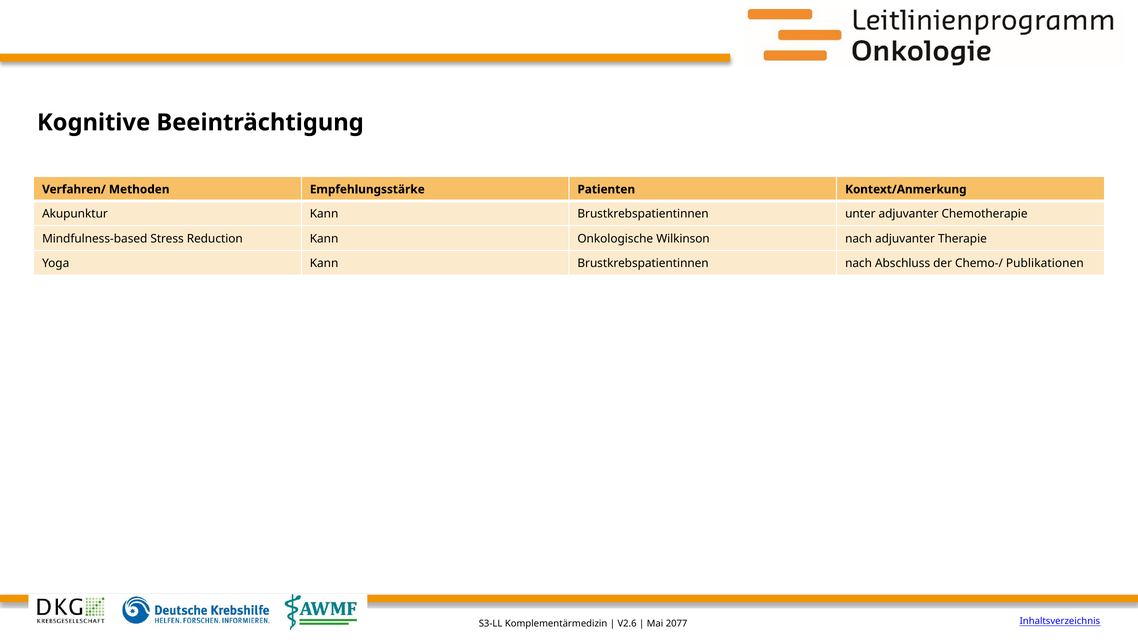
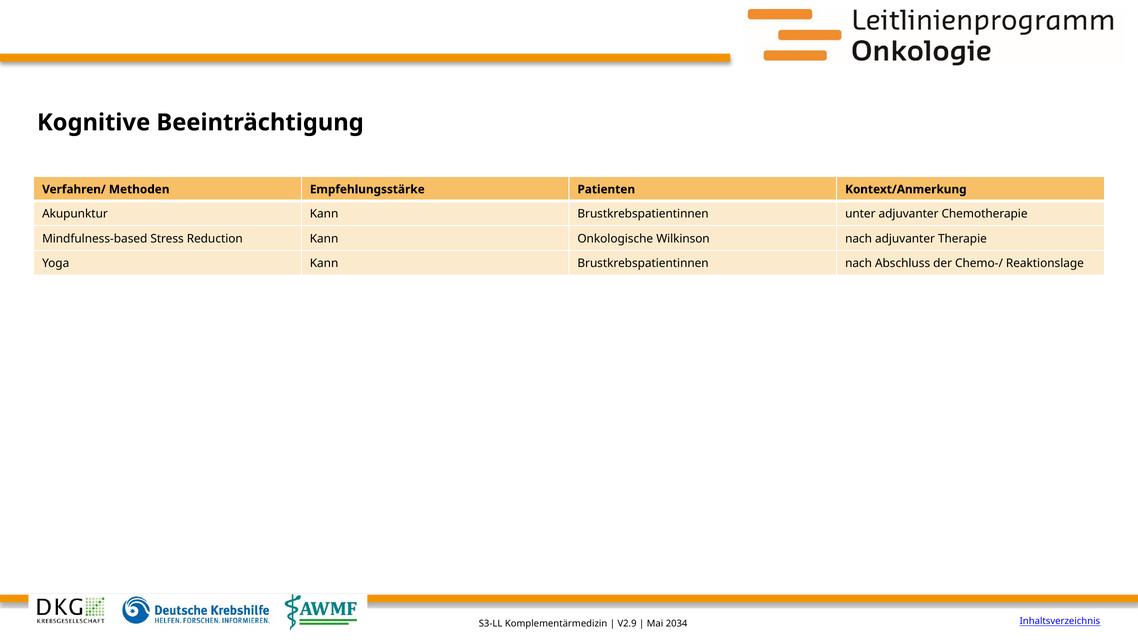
Publikationen: Publikationen -> Reaktionslage
V2.6: V2.6 -> V2.9
2077: 2077 -> 2034
